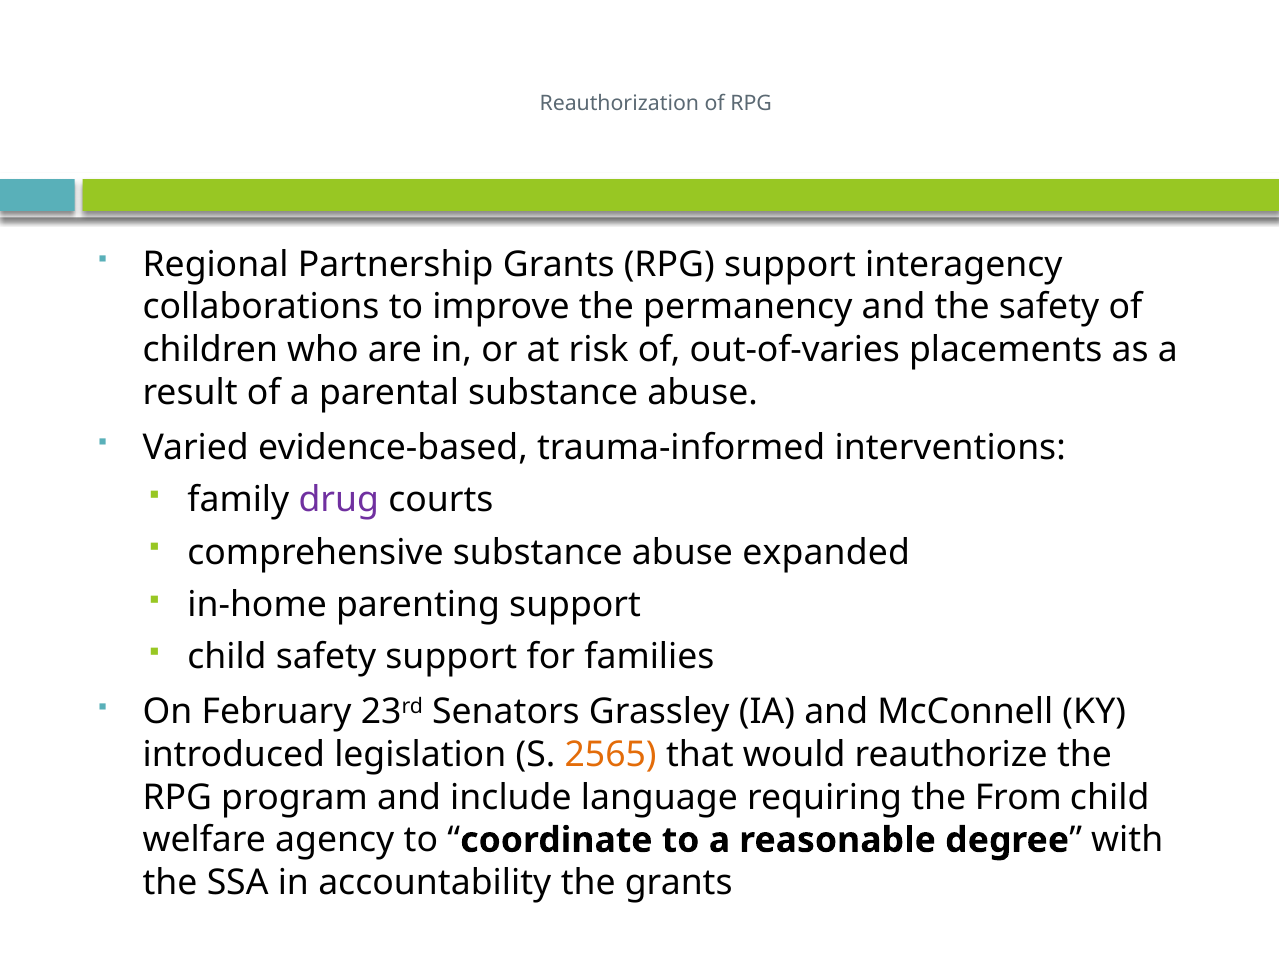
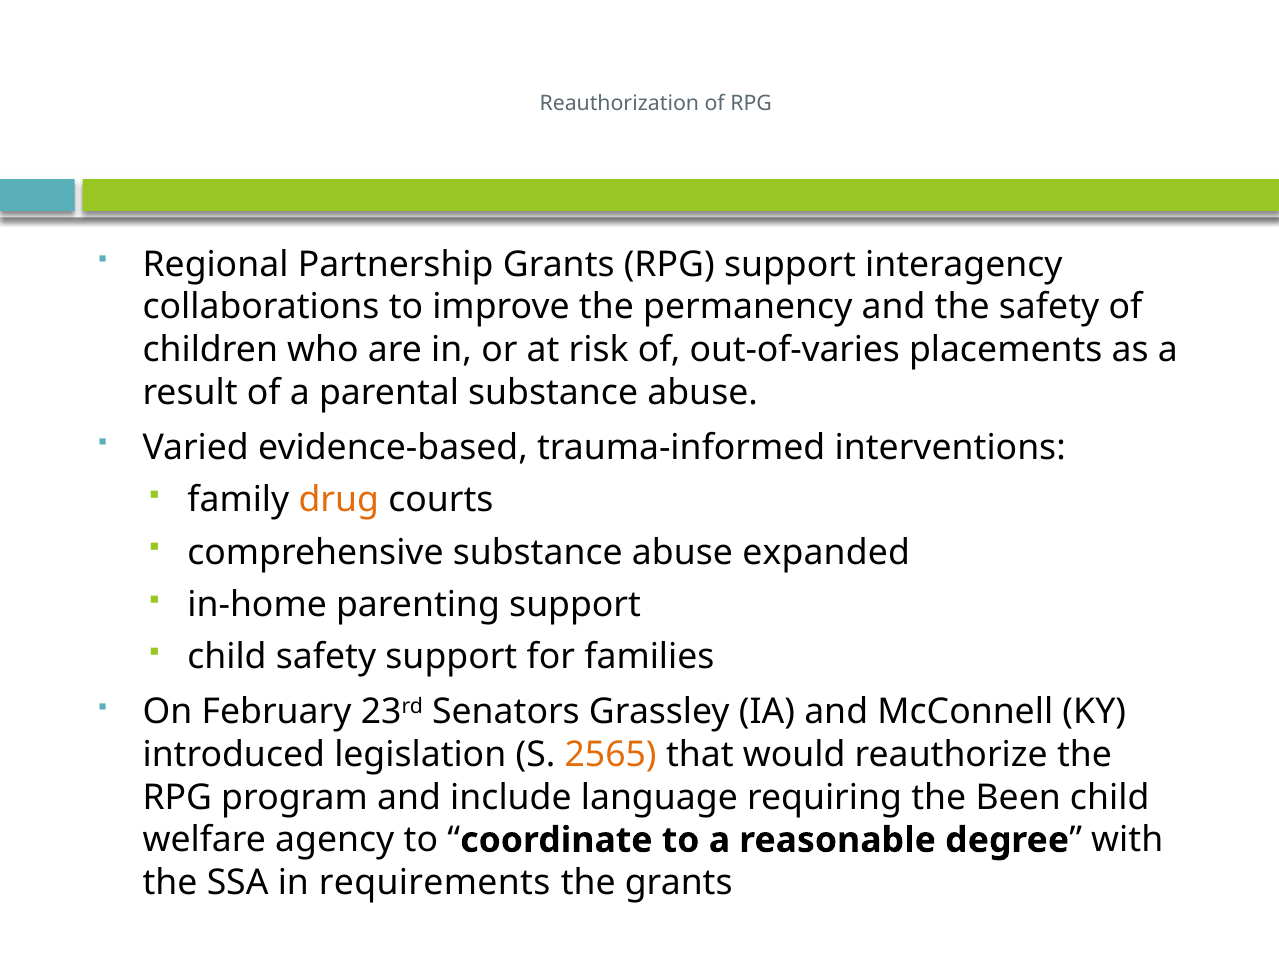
drug colour: purple -> orange
From: From -> Been
accountability: accountability -> requirements
